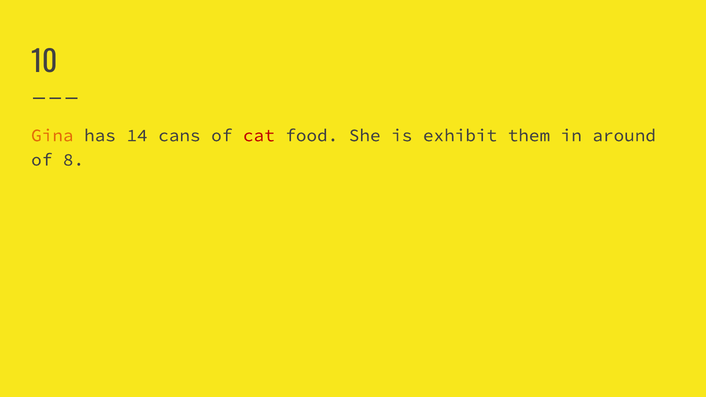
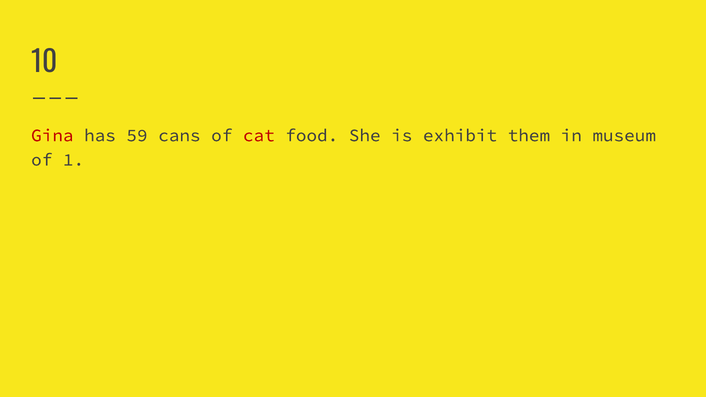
Gina colour: orange -> red
14: 14 -> 59
around: around -> museum
8: 8 -> 1
